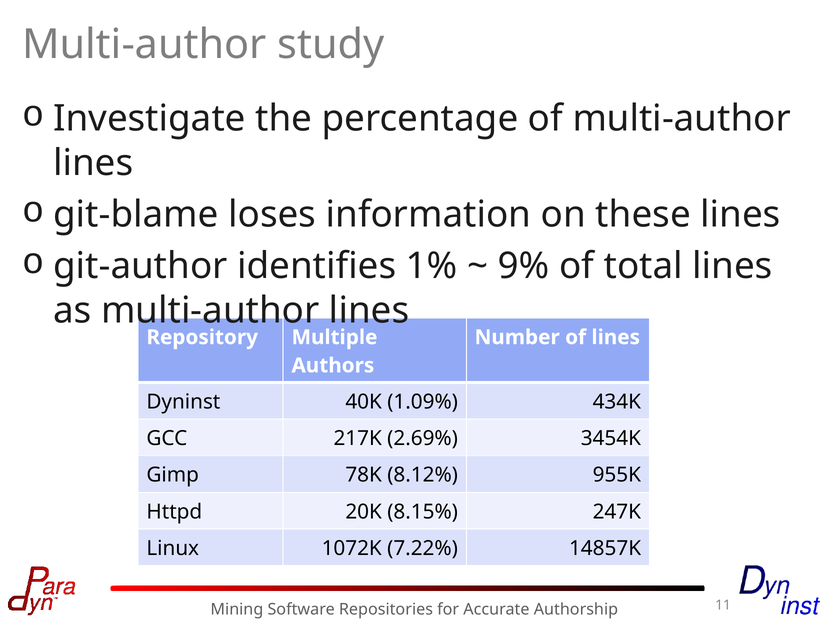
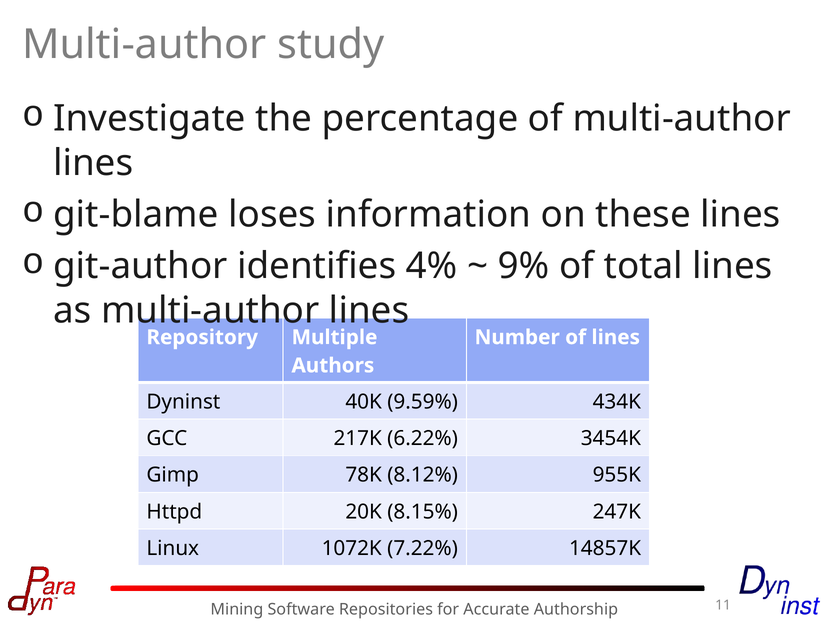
1%: 1% -> 4%
1.09%: 1.09% -> 9.59%
2.69%: 2.69% -> 6.22%
